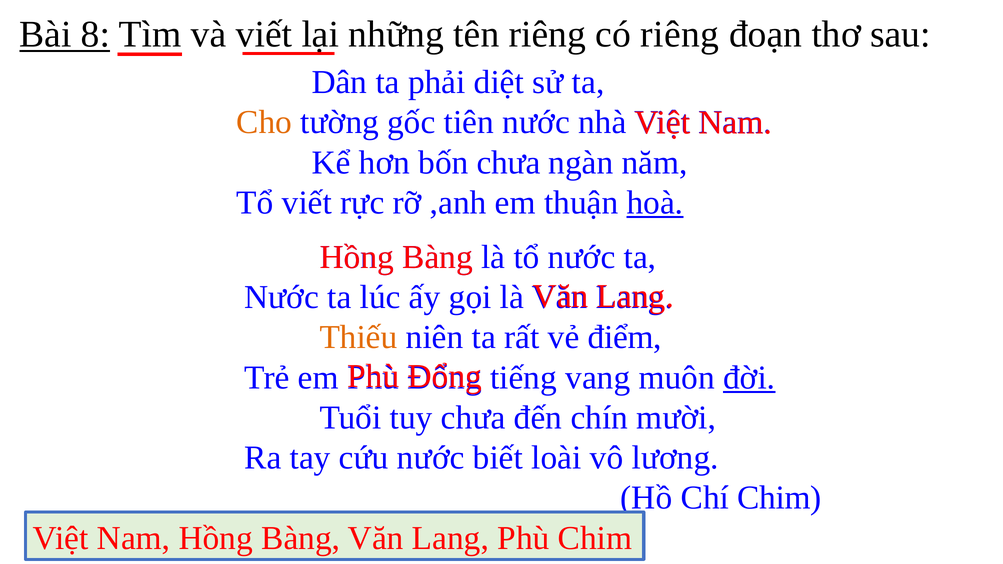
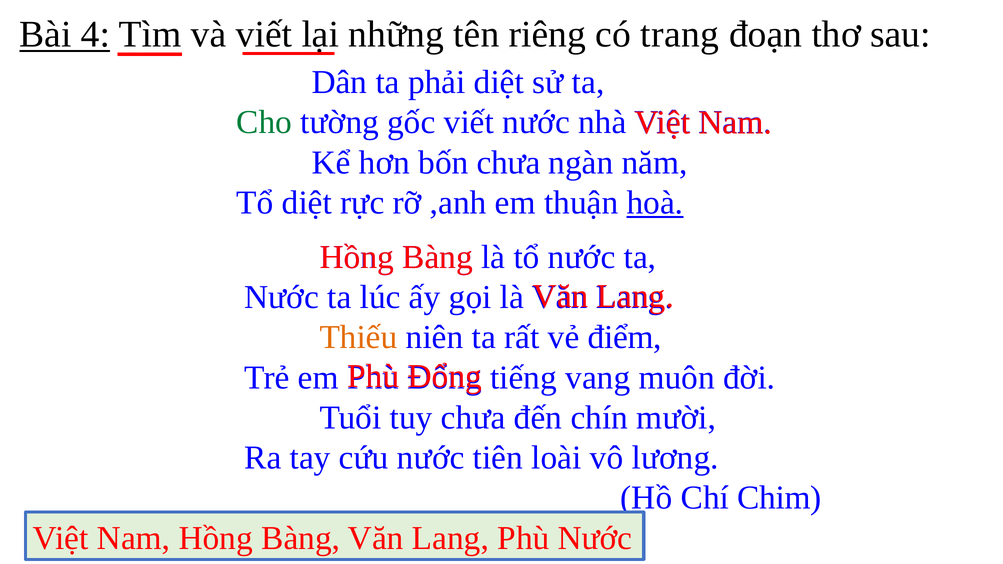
8: 8 -> 4
có riêng: riêng -> trang
Cho colour: orange -> green
gốc tiên: tiên -> viết
Tổ viết: viết -> diệt
đời underline: present -> none
biết: biết -> tiên
Phù Chim: Chim -> Nước
